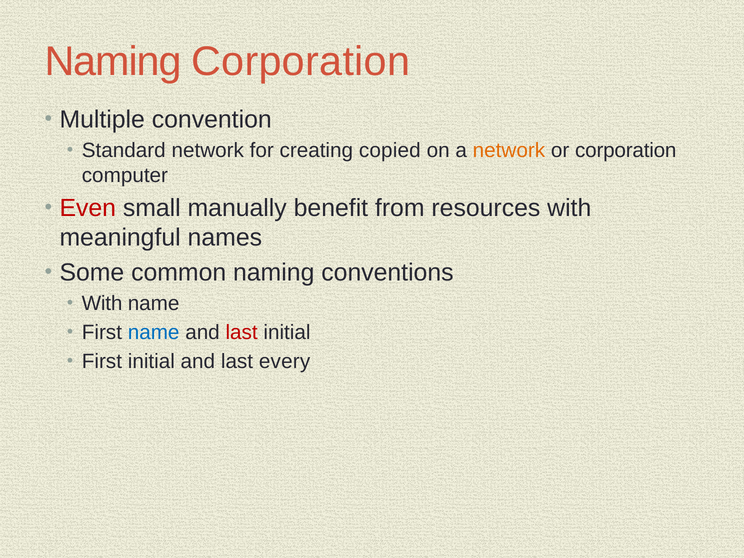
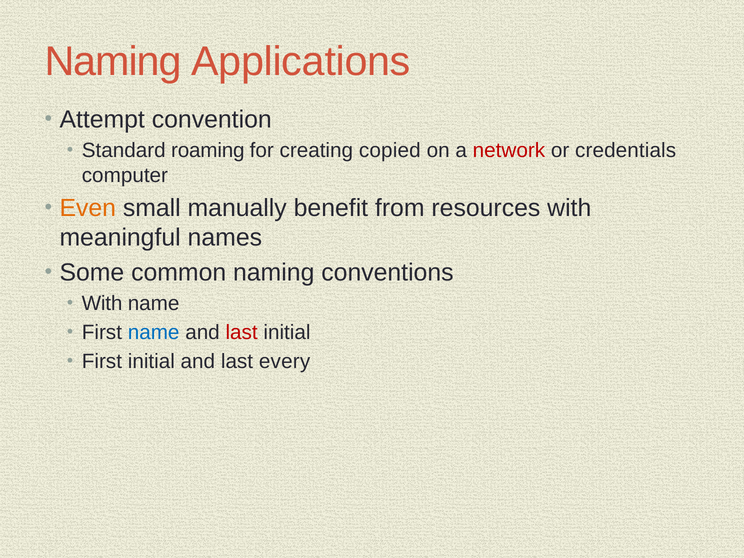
Naming Corporation: Corporation -> Applications
Multiple: Multiple -> Attempt
Standard network: network -> roaming
network at (509, 151) colour: orange -> red
or corporation: corporation -> credentials
Even colour: red -> orange
